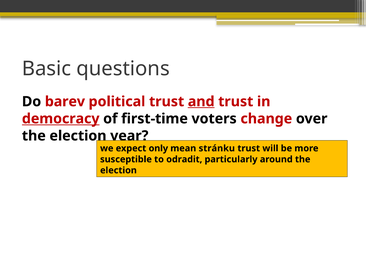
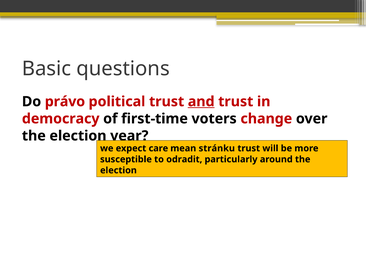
barev: barev -> právo
democracy underline: present -> none
only: only -> care
